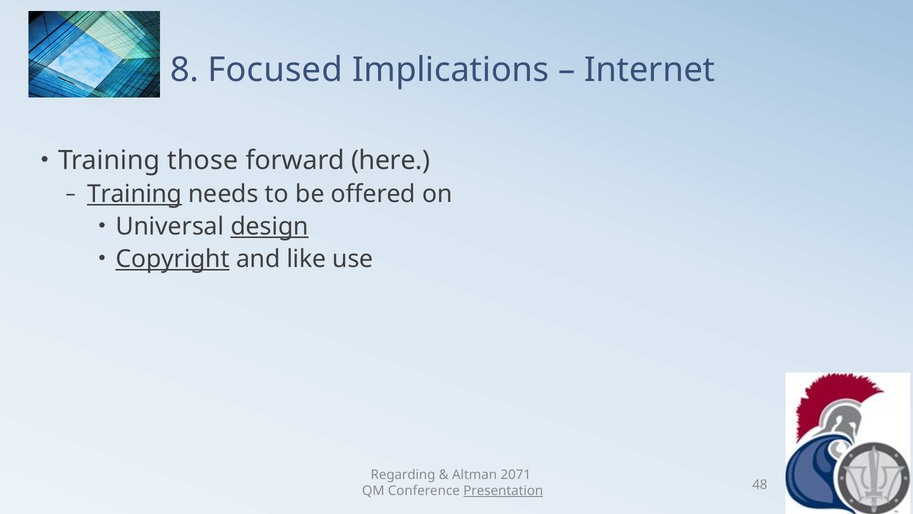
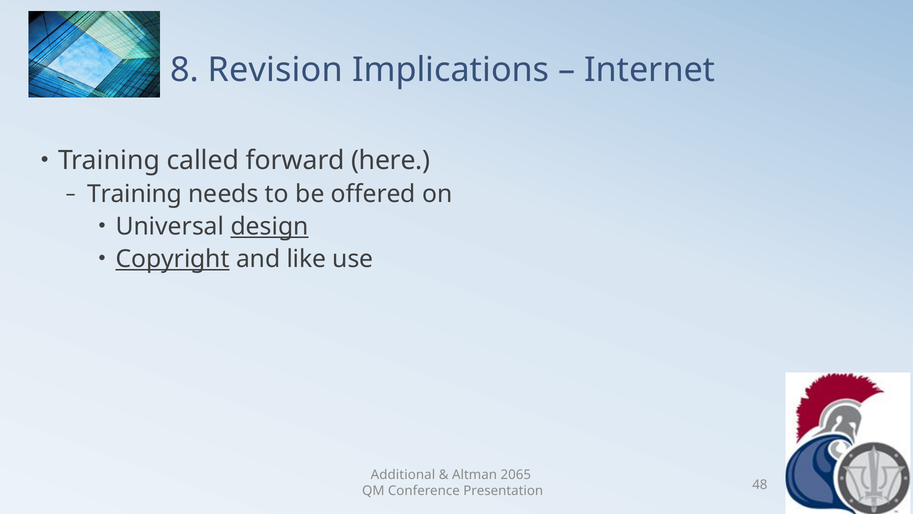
Focused: Focused -> Revision
those: those -> called
Training at (135, 194) underline: present -> none
Regarding: Regarding -> Additional
2071: 2071 -> 2065
Presentation underline: present -> none
